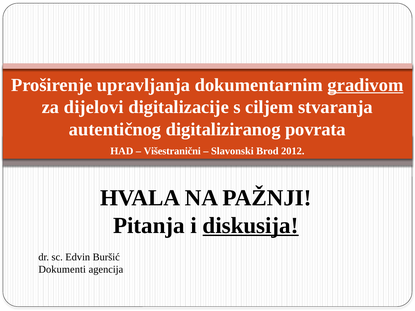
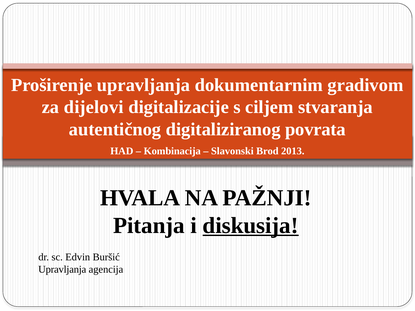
gradivom underline: present -> none
Višestranični: Višestranični -> Kombinacija
2012: 2012 -> 2013
Dokumenti at (62, 270): Dokumenti -> Upravljanja
